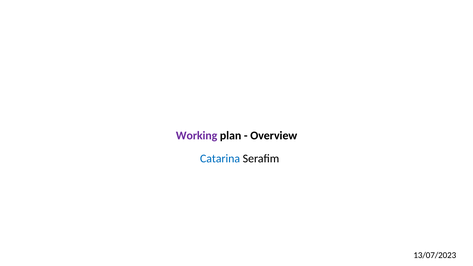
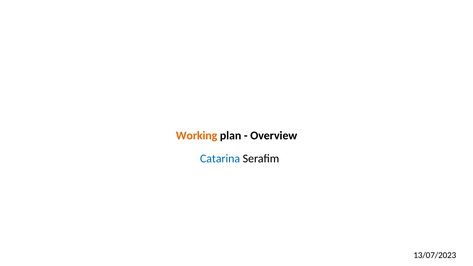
Working colour: purple -> orange
